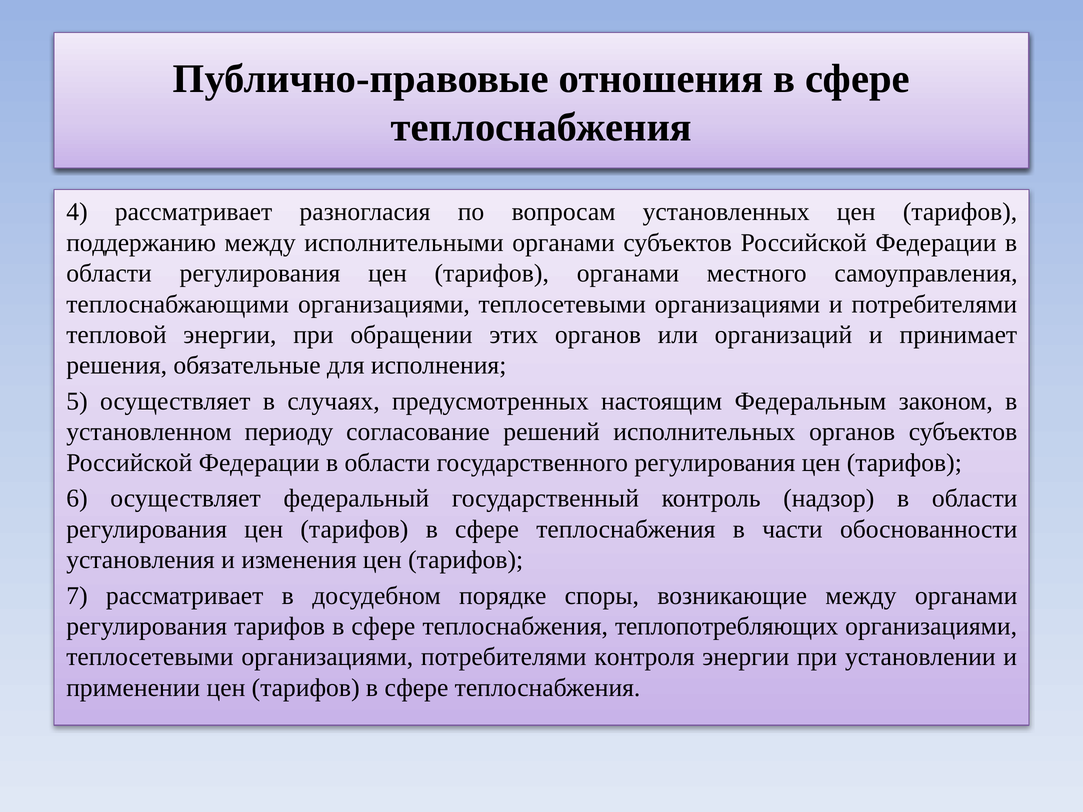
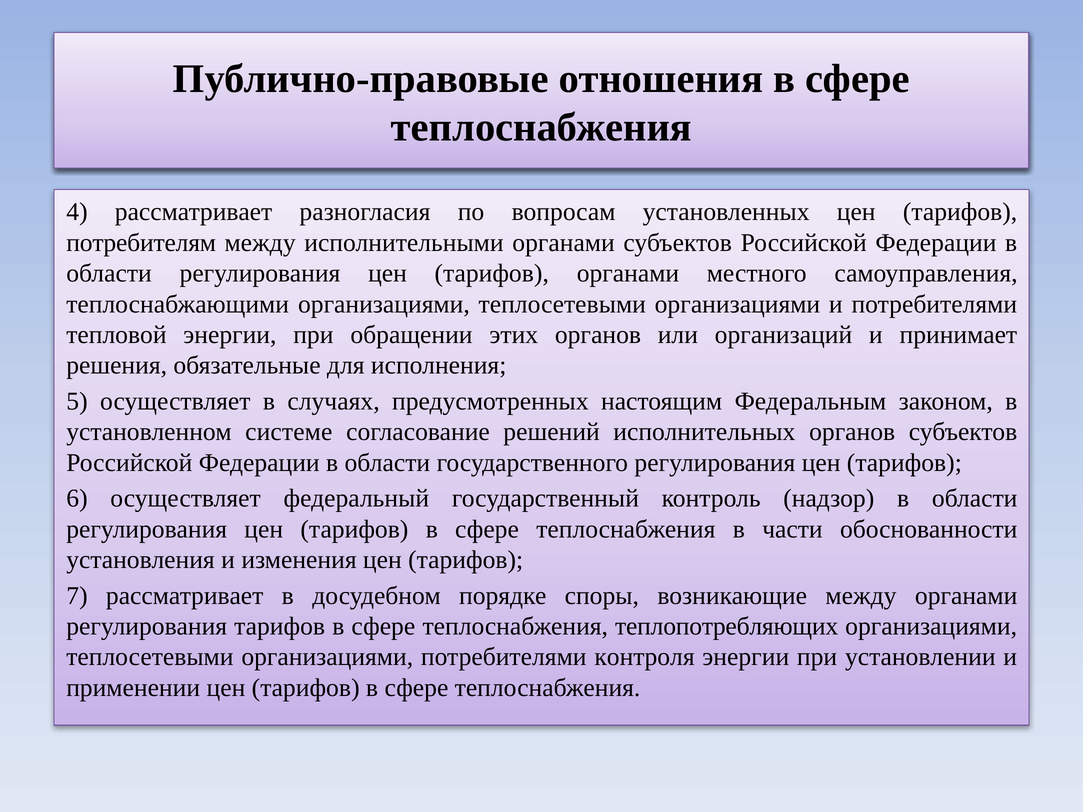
поддержанию: поддержанию -> потребителям
периоду: периоду -> системе
